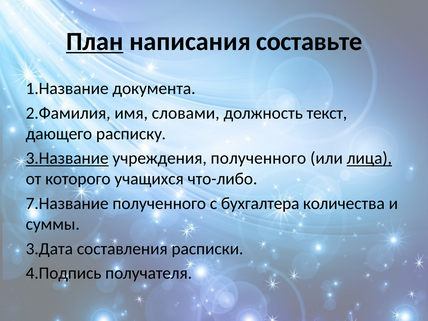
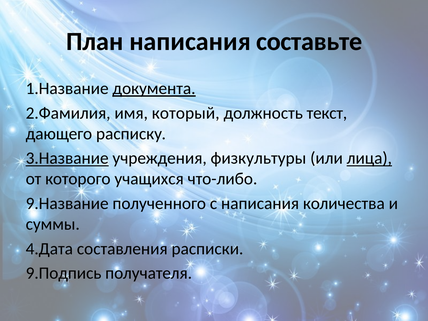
План underline: present -> none
документа underline: none -> present
словами: словами -> который
учреждения полученного: полученного -> физкультуры
7.Название: 7.Название -> 9.Название
с бухгалтера: бухгалтера -> написания
3.Дата: 3.Дата -> 4.Дата
4.Подпись: 4.Подпись -> 9.Подпись
